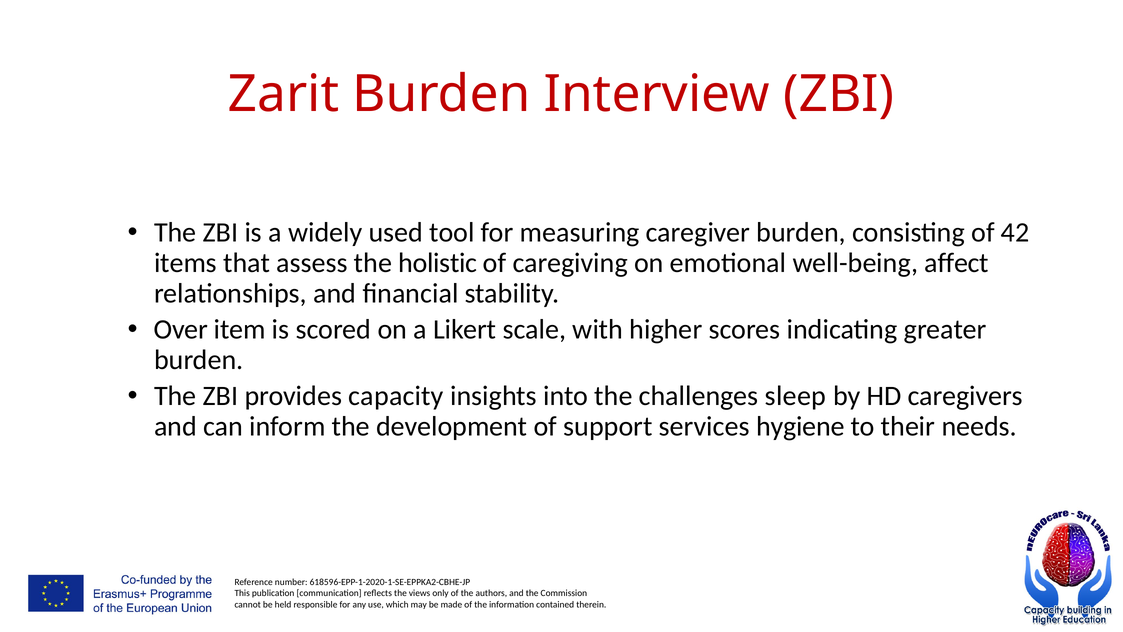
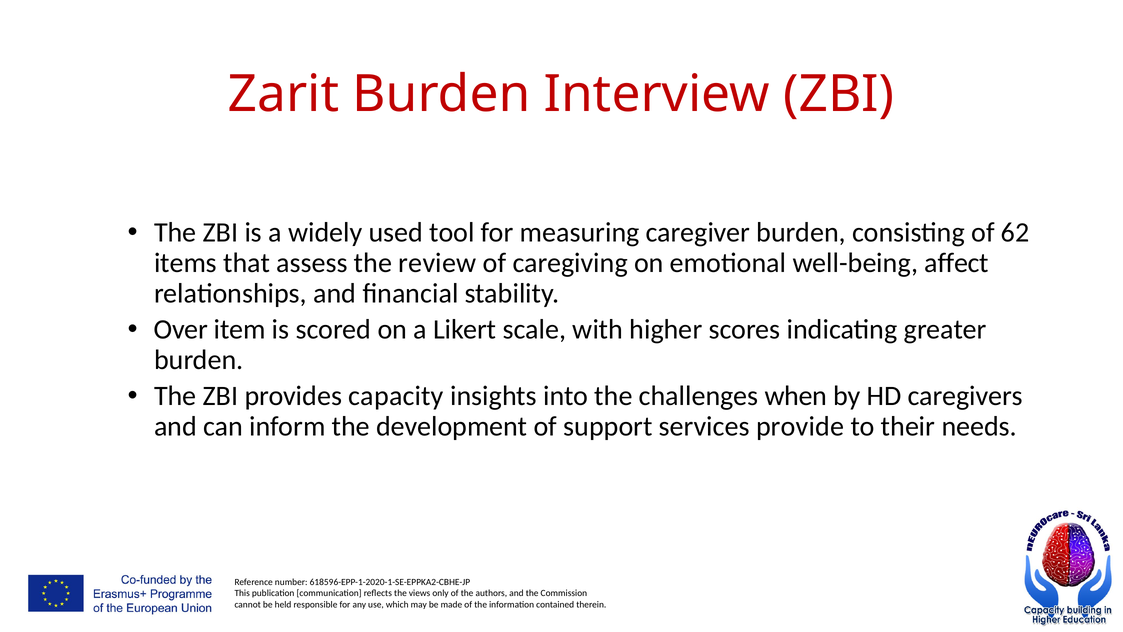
42: 42 -> 62
holistic: holistic -> review
sleep: sleep -> when
hygiene: hygiene -> provide
